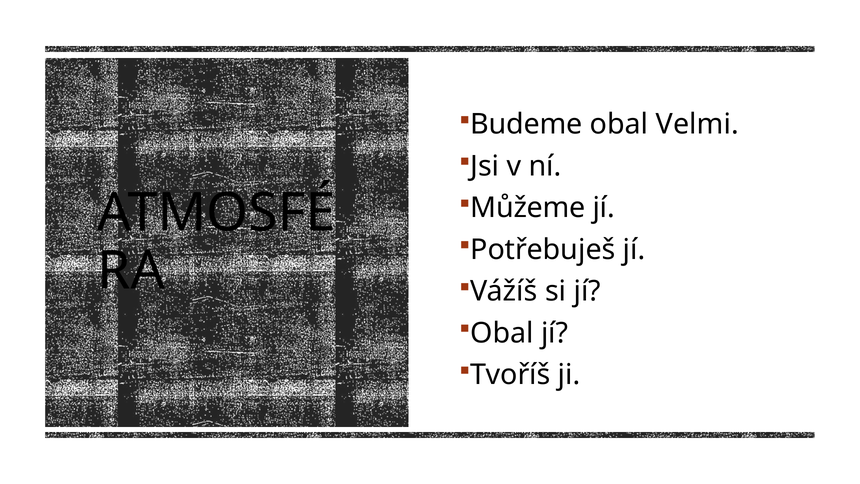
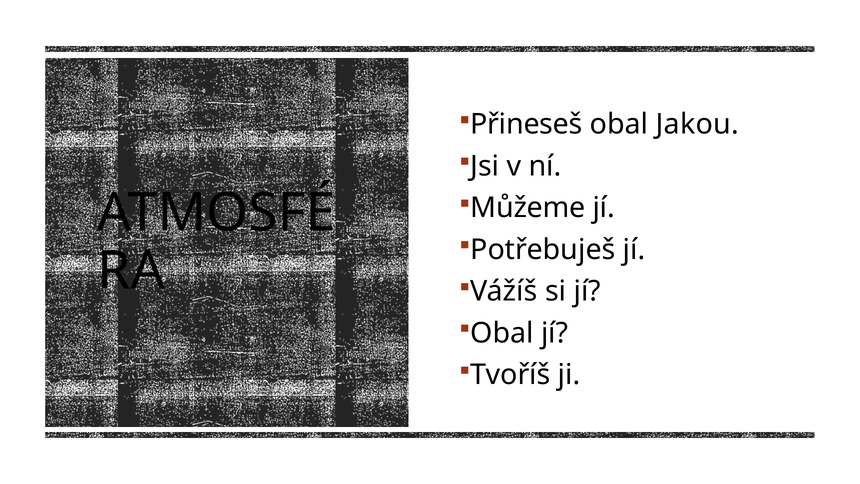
Budeme: Budeme -> Přineseš
Velmi: Velmi -> Jakou
